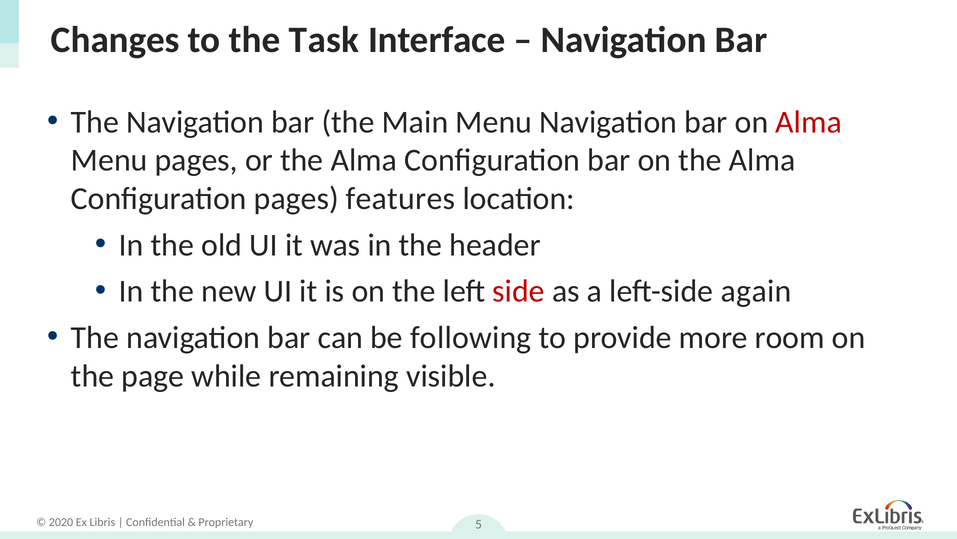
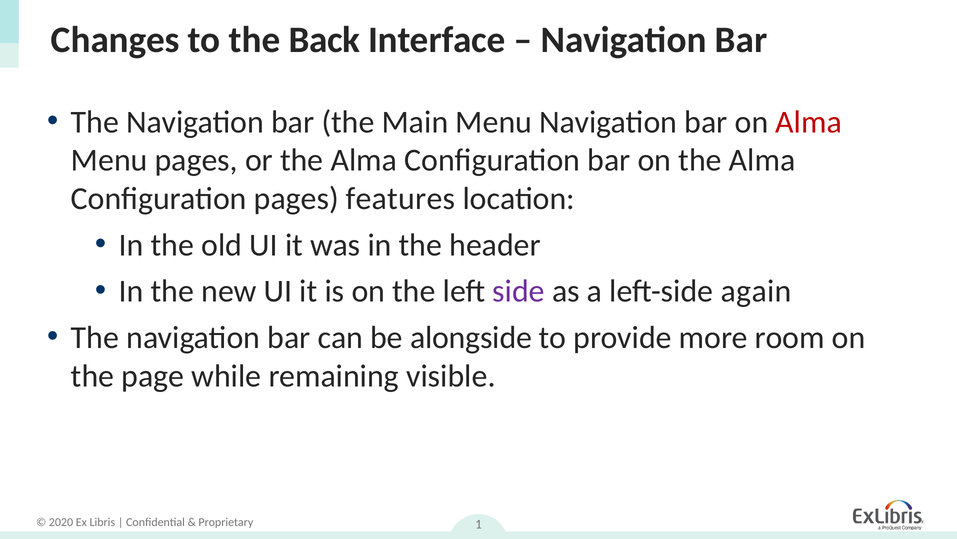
Task: Task -> Back
side colour: red -> purple
following: following -> alongside
5: 5 -> 1
